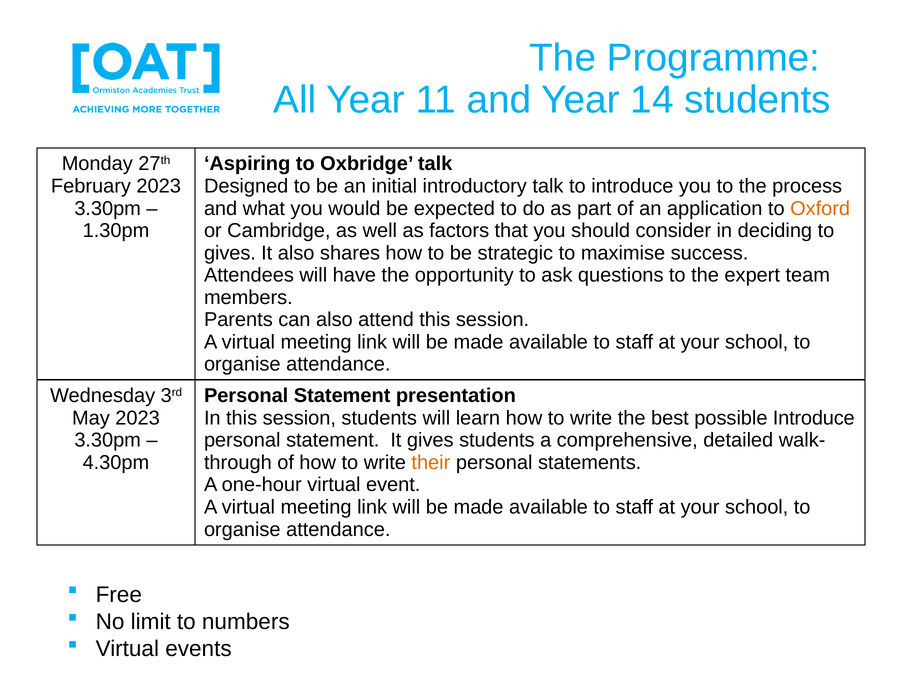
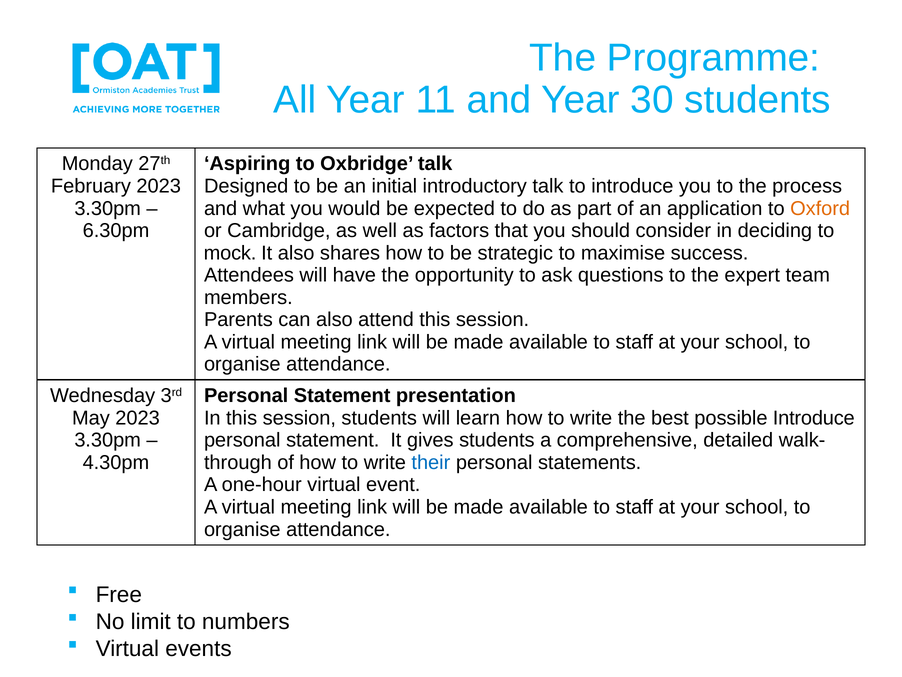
14: 14 -> 30
1.30pm: 1.30pm -> 6.30pm
gives at (230, 253): gives -> mock
their colour: orange -> blue
